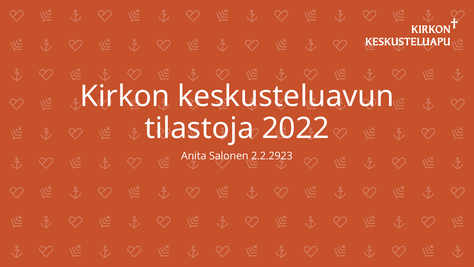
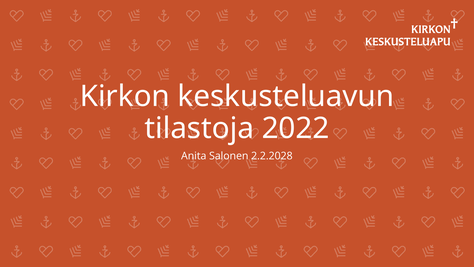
2.2.2923: 2.2.2923 -> 2.2.2028
